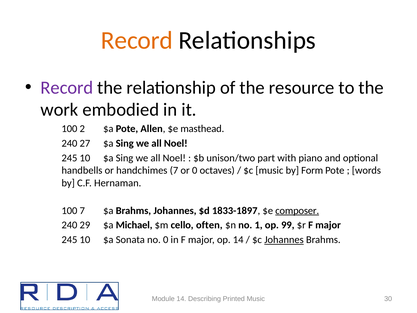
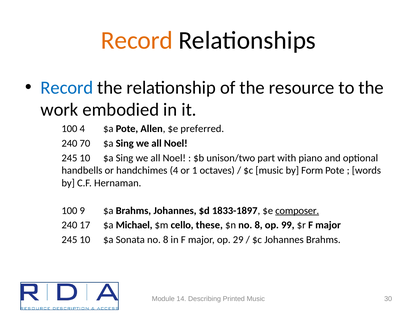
Record at (67, 87) colour: purple -> blue
100 2: 2 -> 4
masthead: masthead -> preferred
27: 27 -> 70
handchimes 7: 7 -> 4
or 0: 0 -> 1
100 7: 7 -> 9
29: 29 -> 17
often: often -> these
$n no 1: 1 -> 8
Sonata no 0: 0 -> 8
op 14: 14 -> 29
Johannes at (284, 240) underline: present -> none
